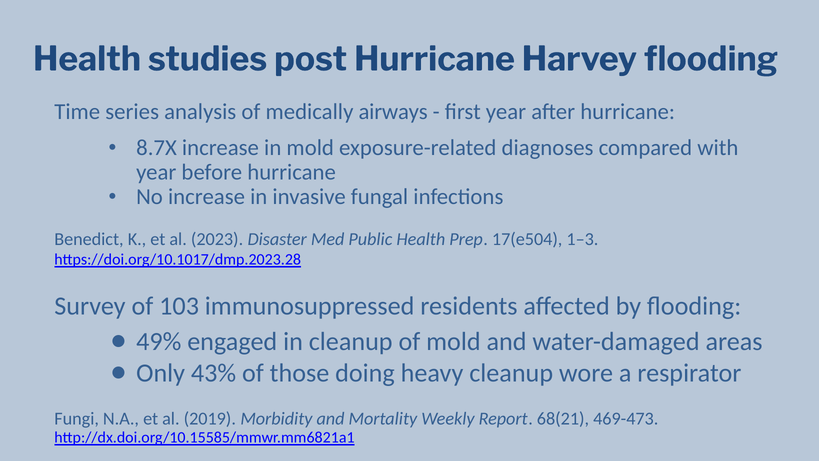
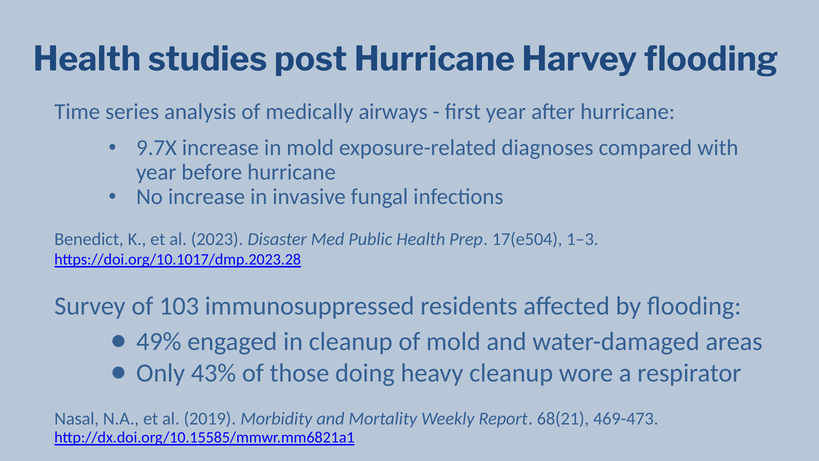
8.7X: 8.7X -> 9.7X
Fungi: Fungi -> Nasal
